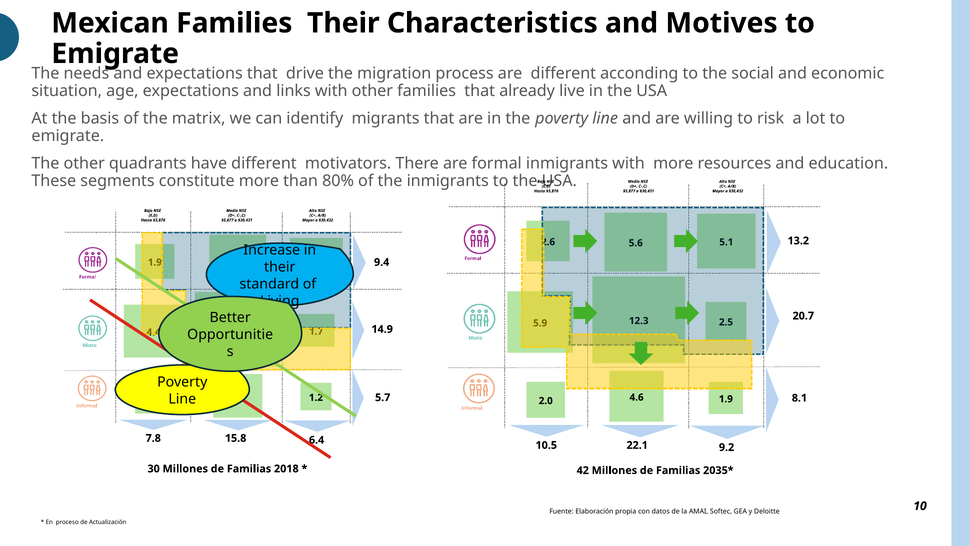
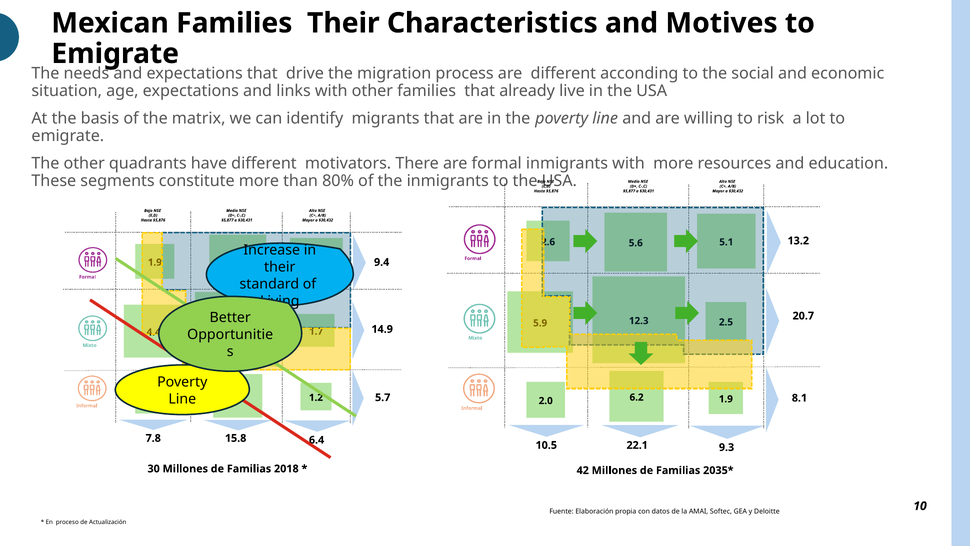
4.6: 4.6 -> 6.2
9.2: 9.2 -> 9.3
